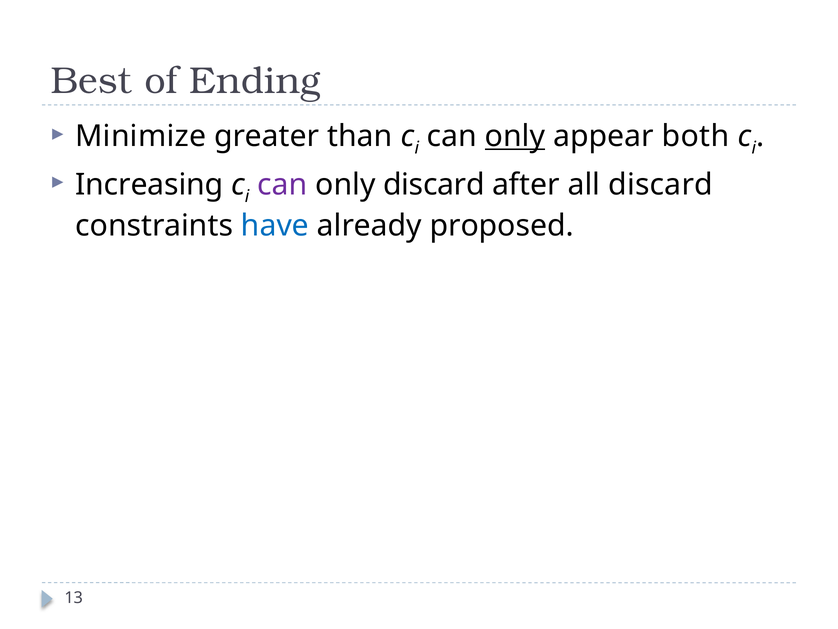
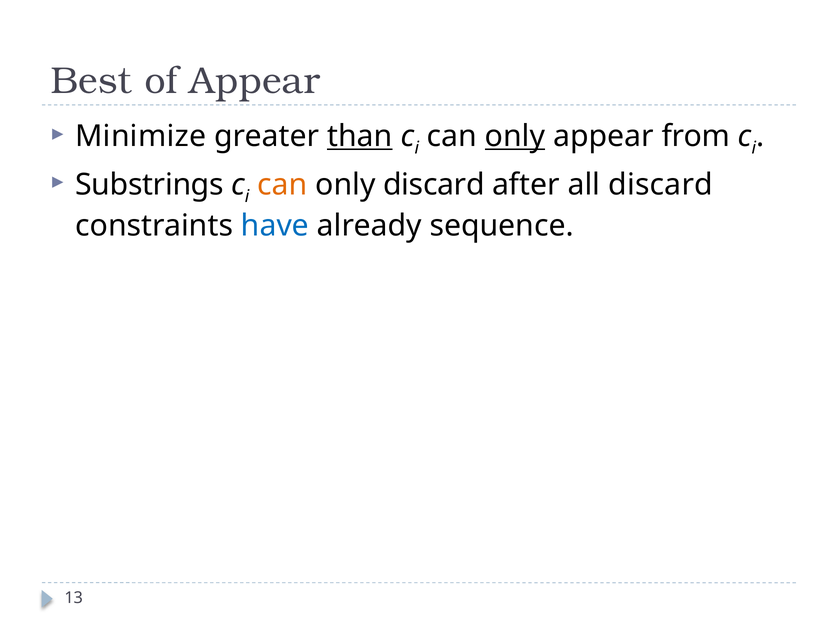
of Ending: Ending -> Appear
than underline: none -> present
both: both -> from
Increasing: Increasing -> Substrings
can at (282, 184) colour: purple -> orange
proposed: proposed -> sequence
